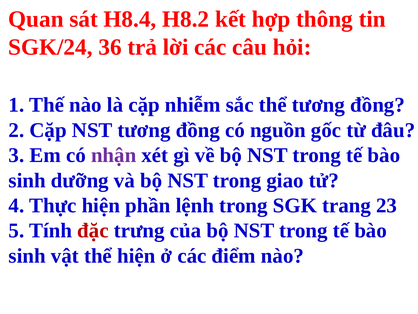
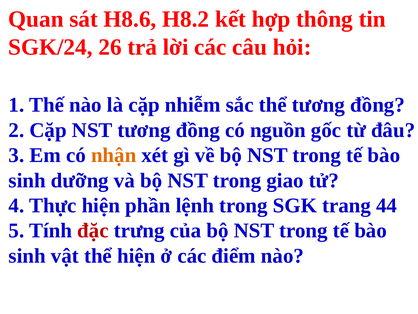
H8.4: H8.4 -> H8.6
36: 36 -> 26
nhận colour: purple -> orange
23: 23 -> 44
